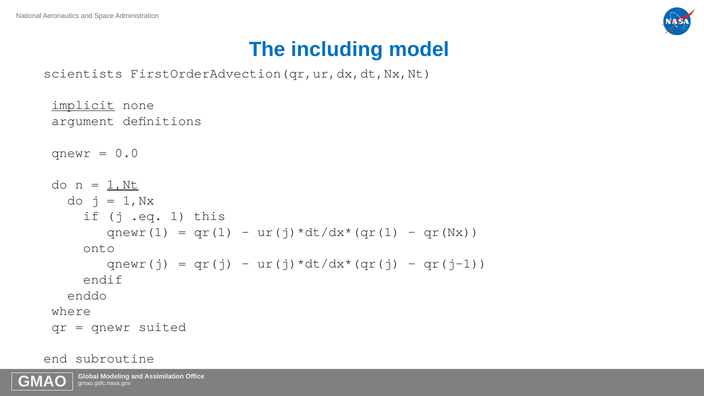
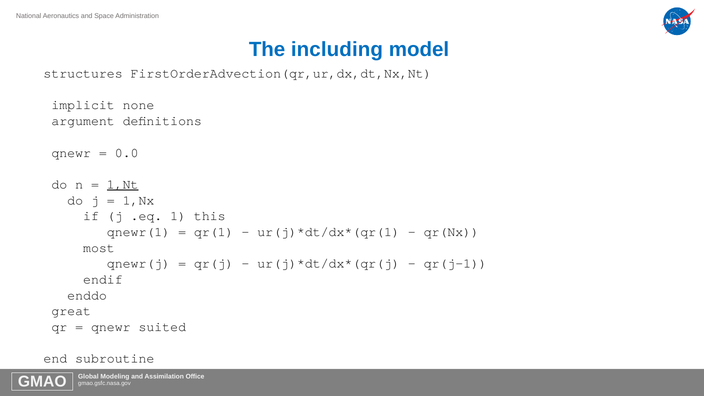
scientists: scientists -> structures
implicit underline: present -> none
onto: onto -> most
where: where -> great
